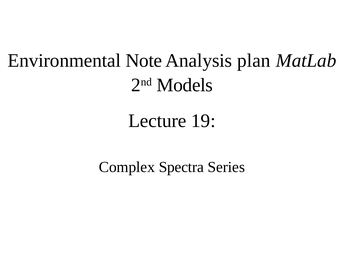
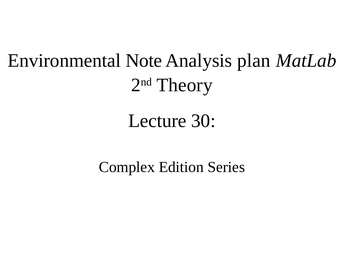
Models: Models -> Theory
19: 19 -> 30
Spectra: Spectra -> Edition
